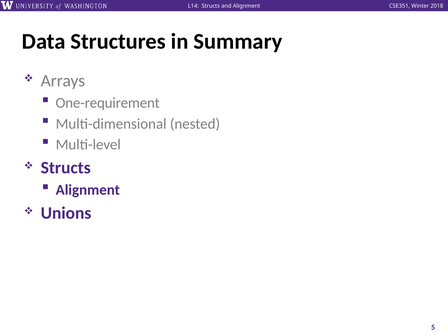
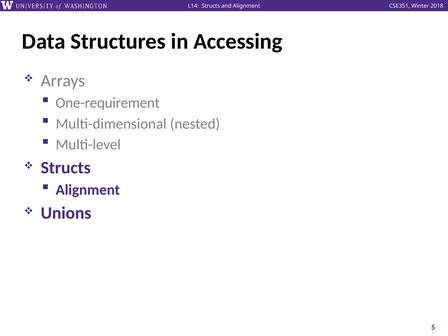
Summary: Summary -> Accessing
